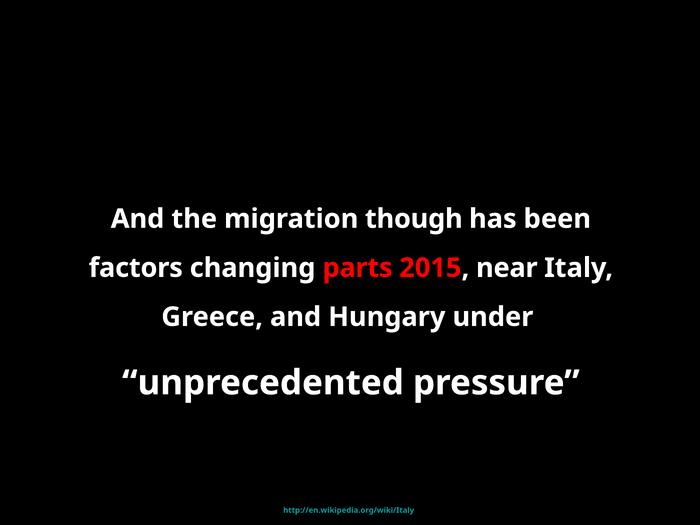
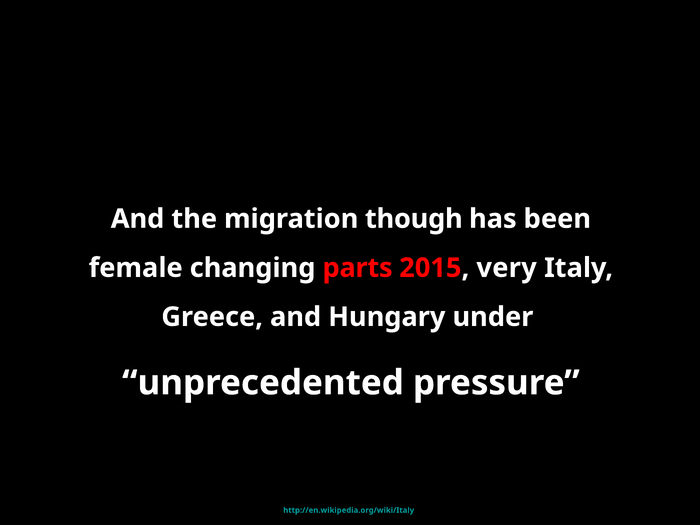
factors: factors -> female
near: near -> very
